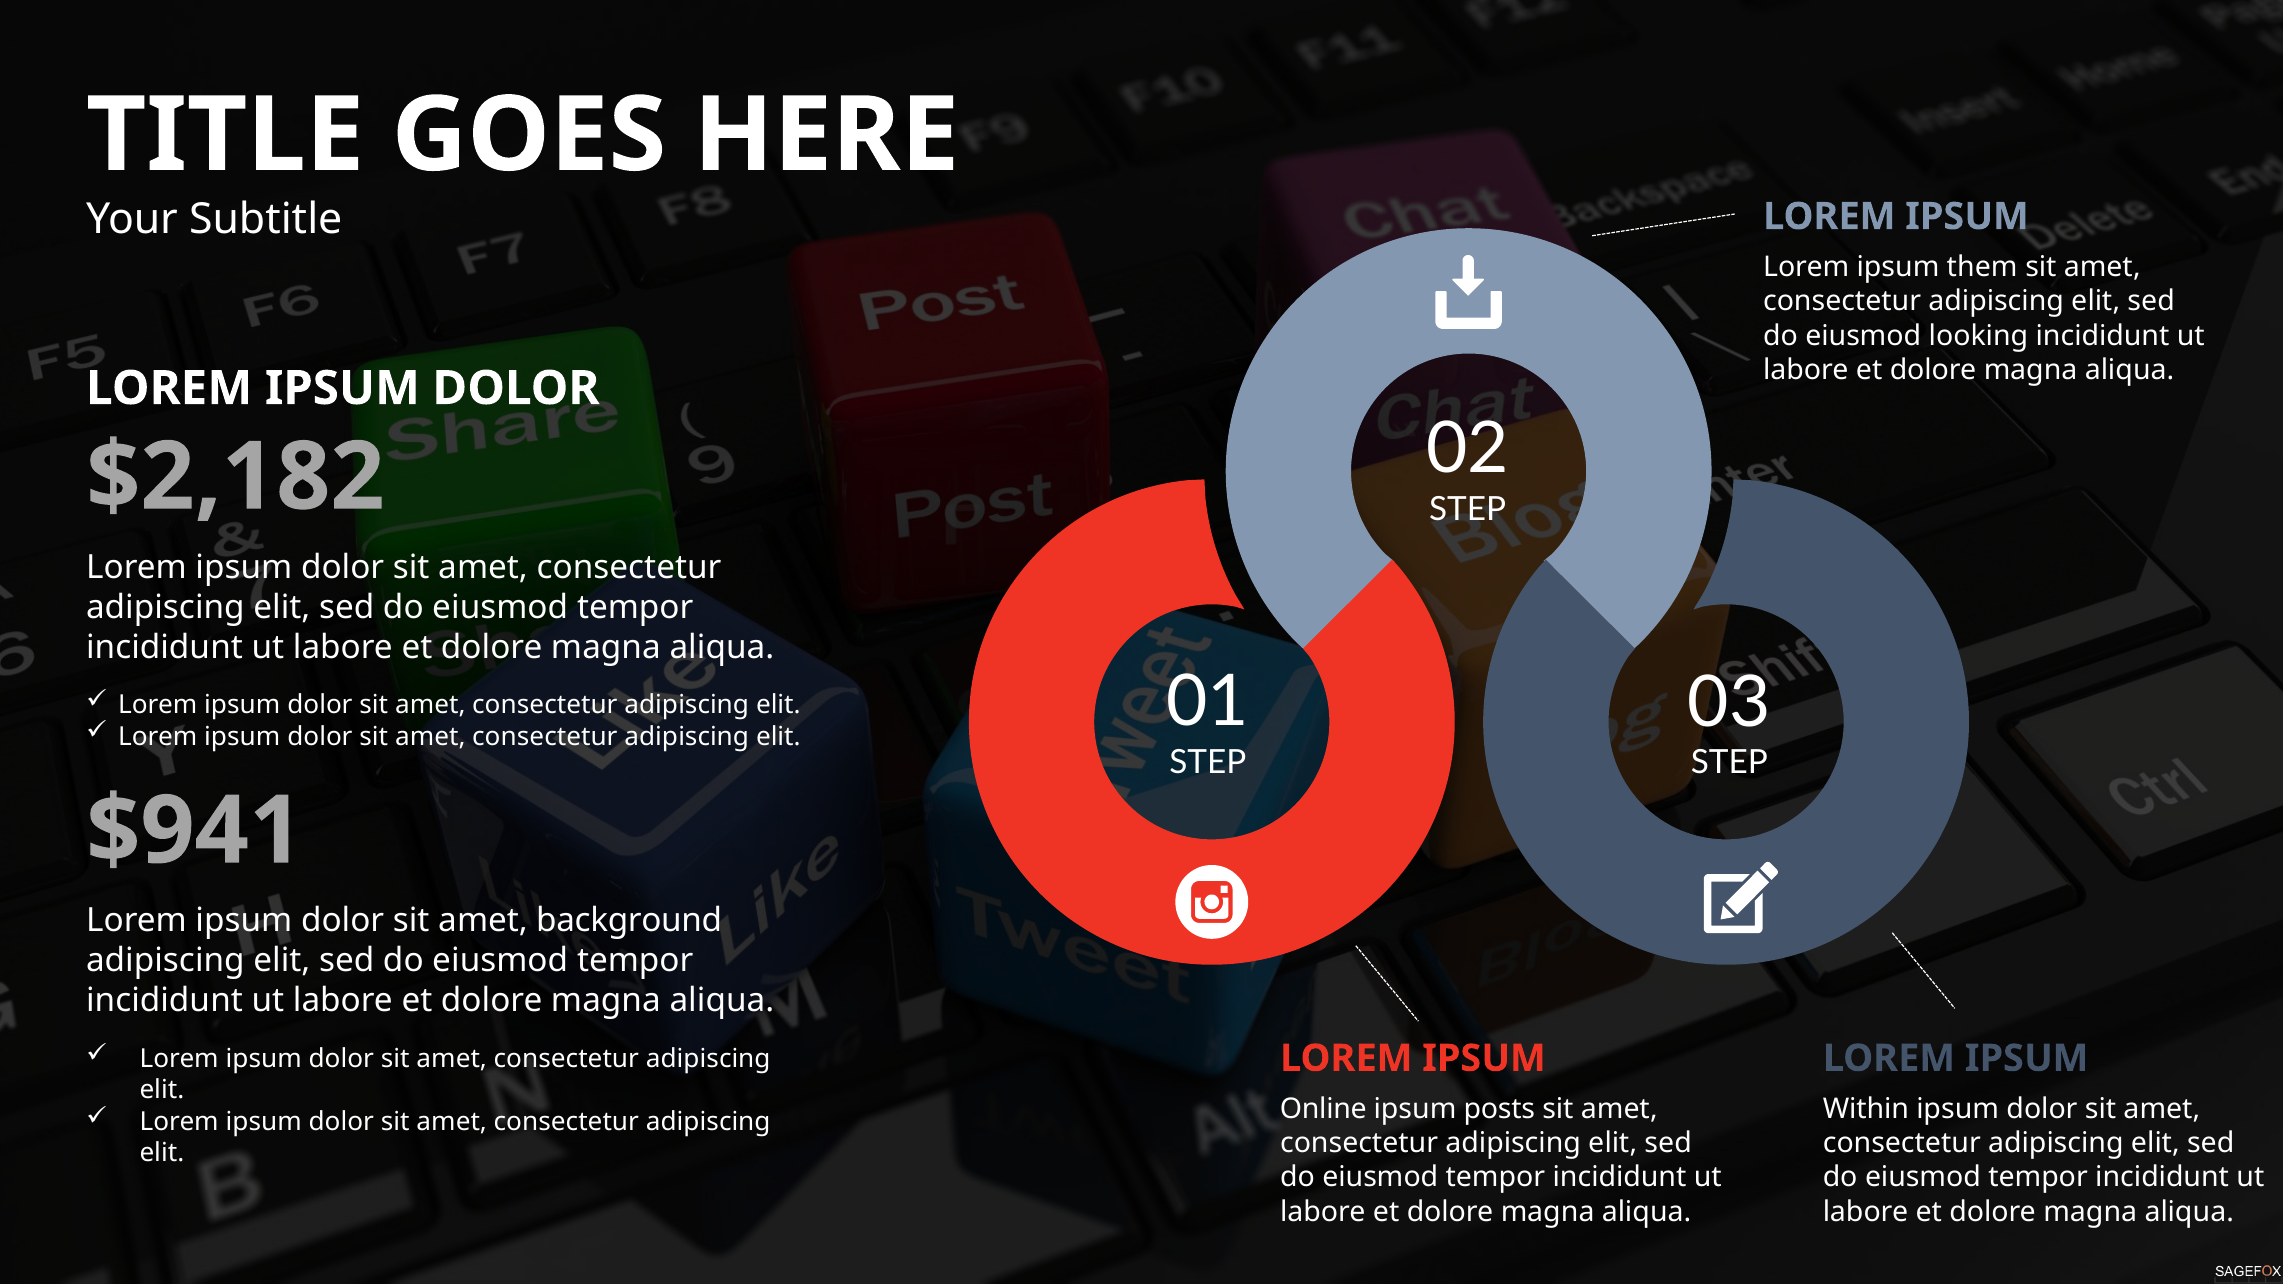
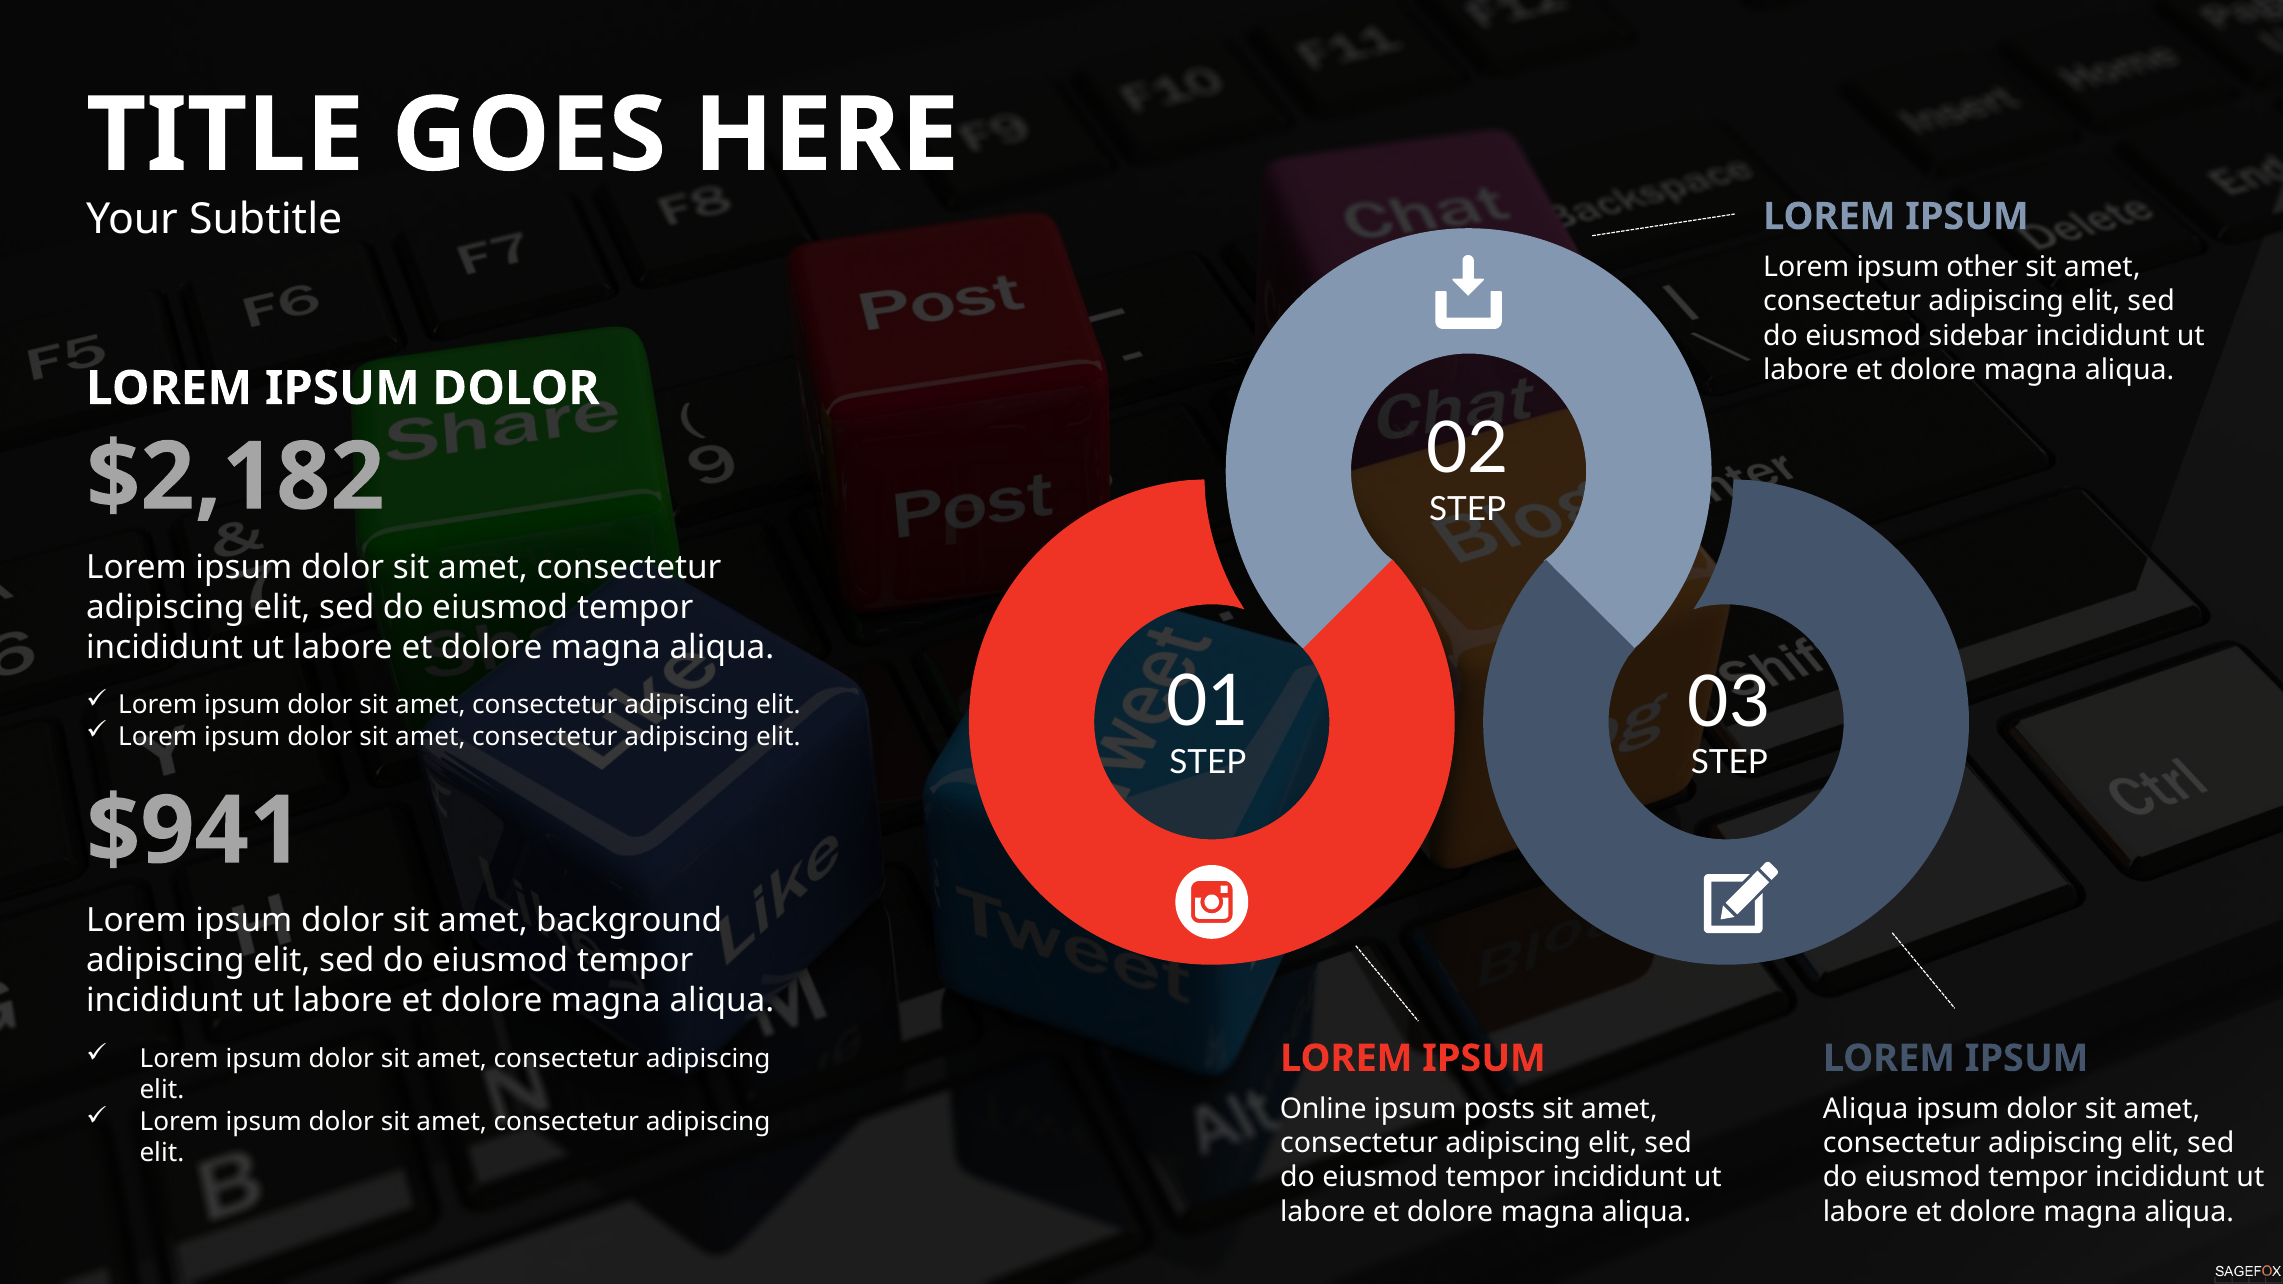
them: them -> other
looking: looking -> sidebar
Within at (1866, 1109): Within -> Aliqua
